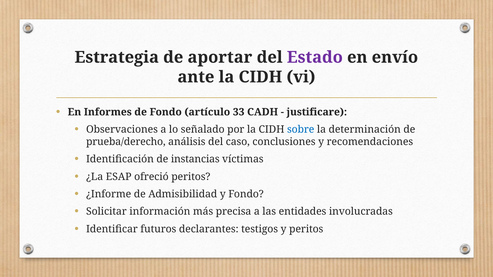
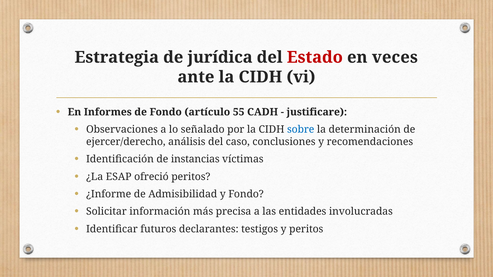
aportar: aportar -> jurídica
Estado colour: purple -> red
envío: envío -> veces
33: 33 -> 55
prueba/derecho: prueba/derecho -> ejercer/derecho
